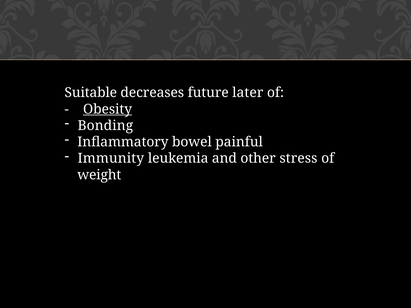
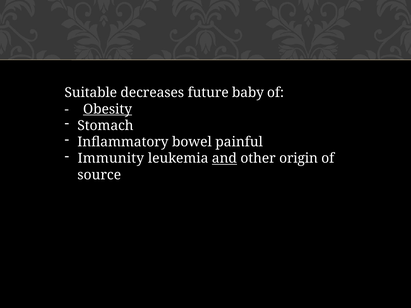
later: later -> baby
Bonding: Bonding -> Stomach
and underline: none -> present
stress: stress -> origin
weight: weight -> source
